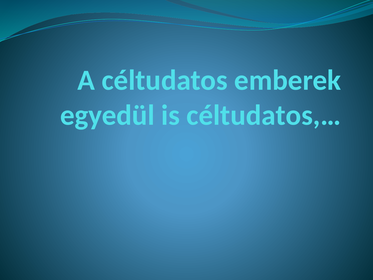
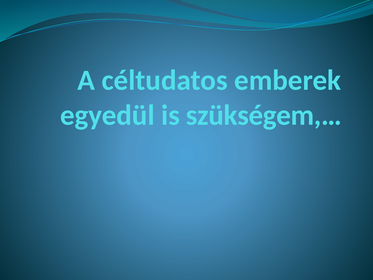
céltudatos,…: céltudatos,… -> szükségem,…
